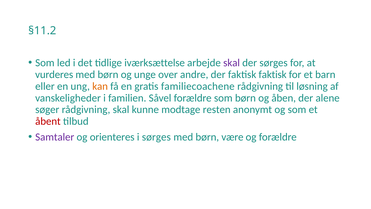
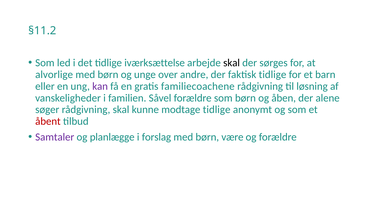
skal at (232, 63) colour: purple -> black
vurderes: vurderes -> alvorlige
faktisk faktisk: faktisk -> tidlige
kan colour: orange -> purple
modtage resten: resten -> tidlige
orienteres: orienteres -> planlægge
i sørges: sørges -> forslag
